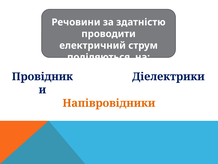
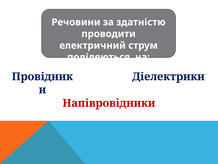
Напівровідники colour: orange -> red
